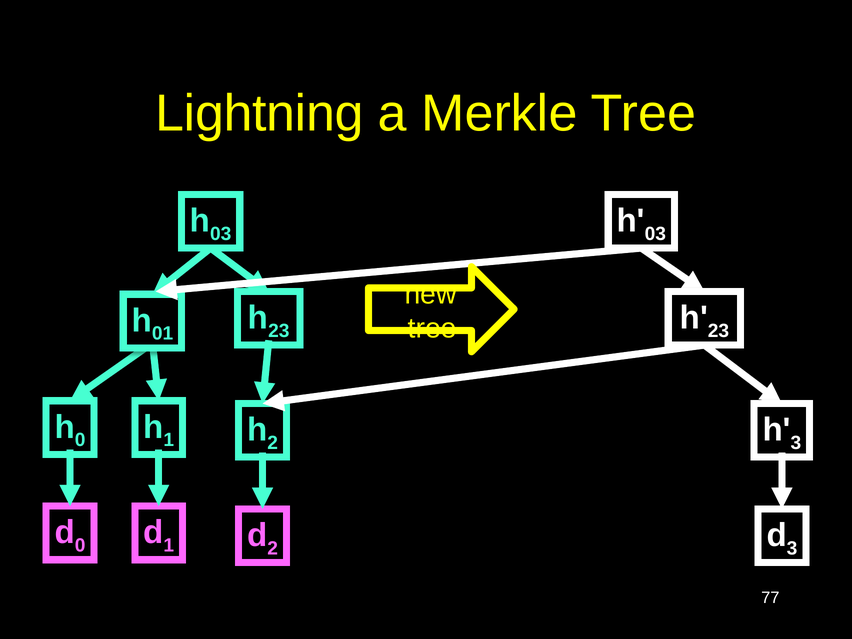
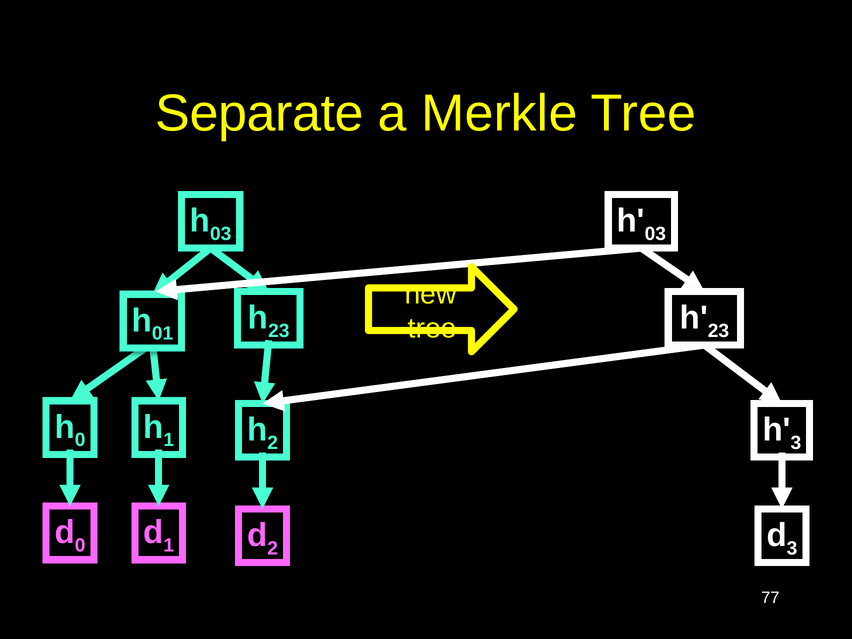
Lightning: Lightning -> Separate
